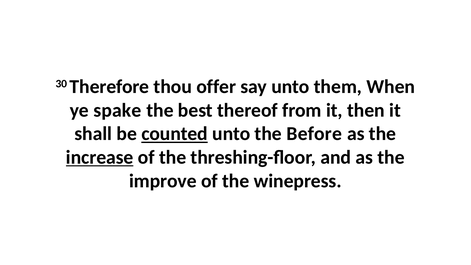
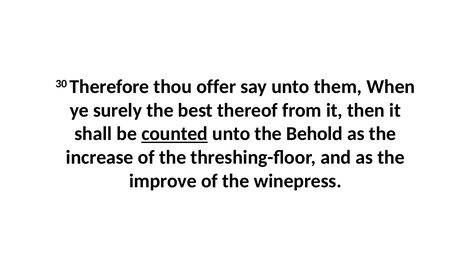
spake: spake -> surely
Before: Before -> Behold
increase underline: present -> none
